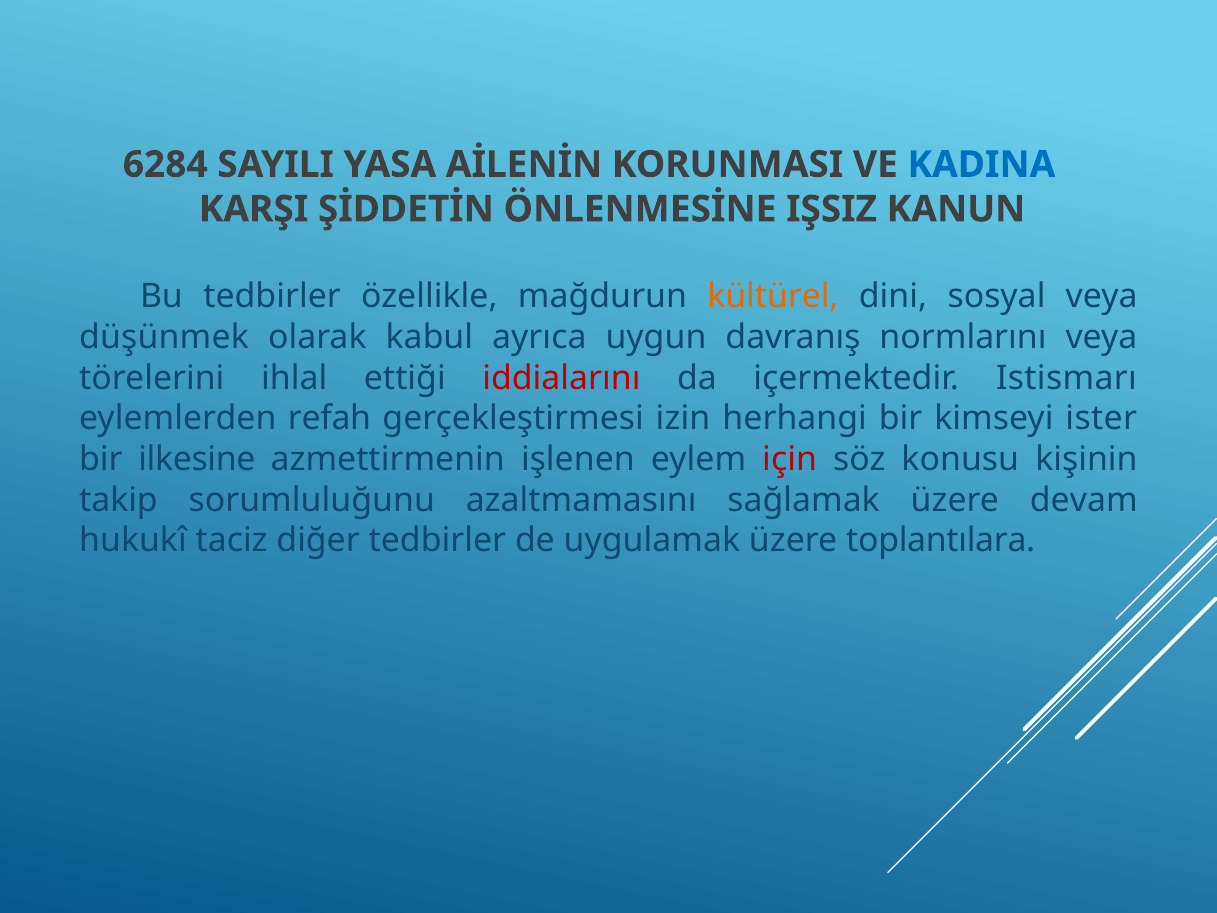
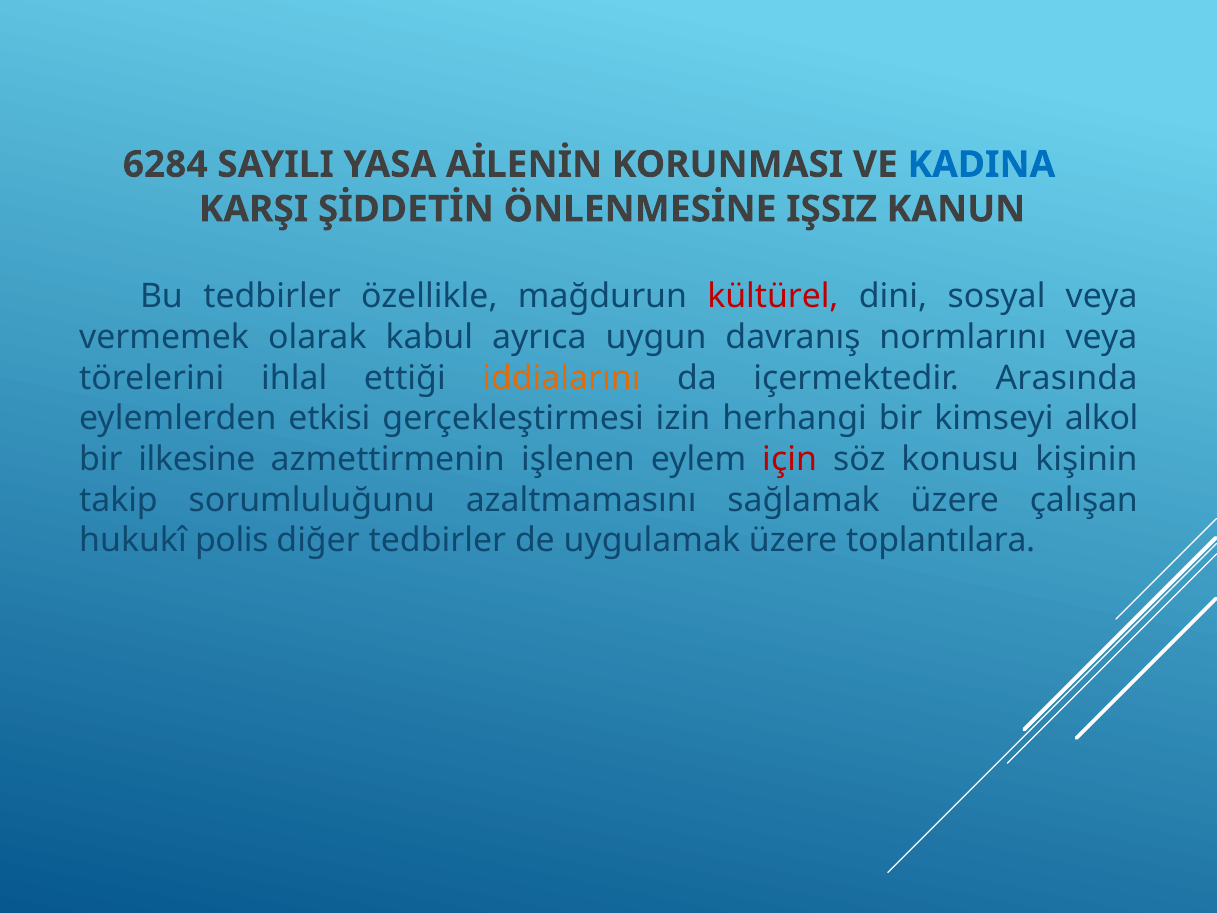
kültürel colour: orange -> red
düşünmek: düşünmek -> vermemek
iddialarını colour: red -> orange
Istismarı: Istismarı -> Arasında
refah: refah -> etkisi
ister: ister -> alkol
devam: devam -> çalışan
taciz: taciz -> polis
